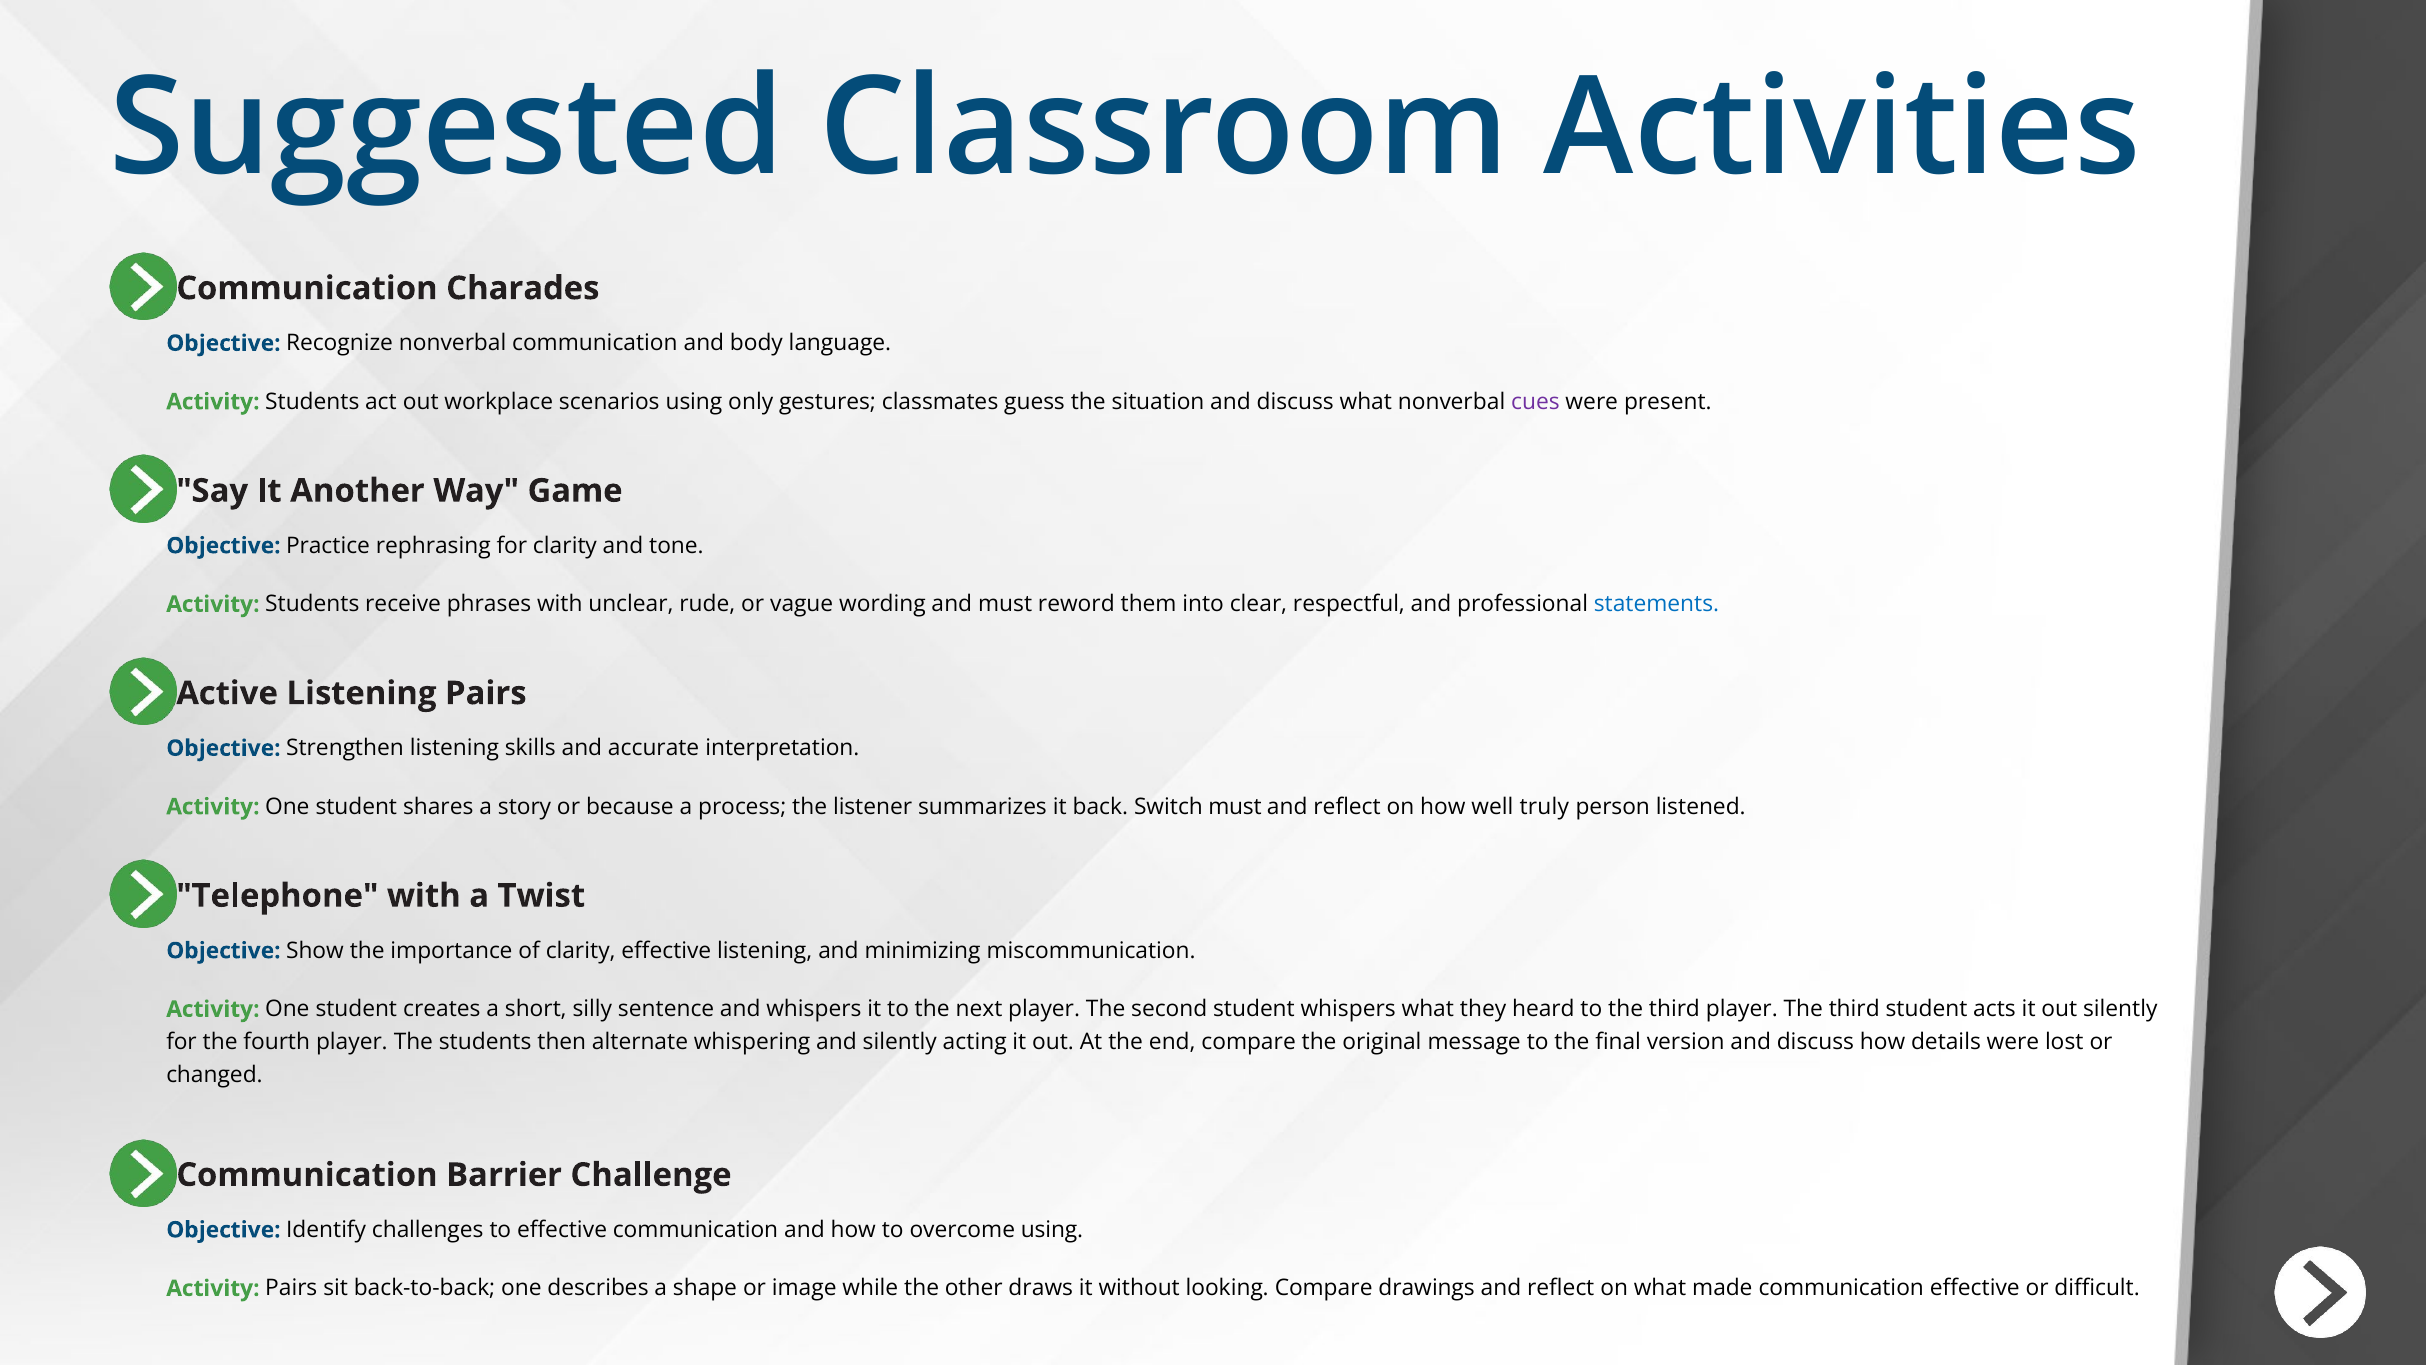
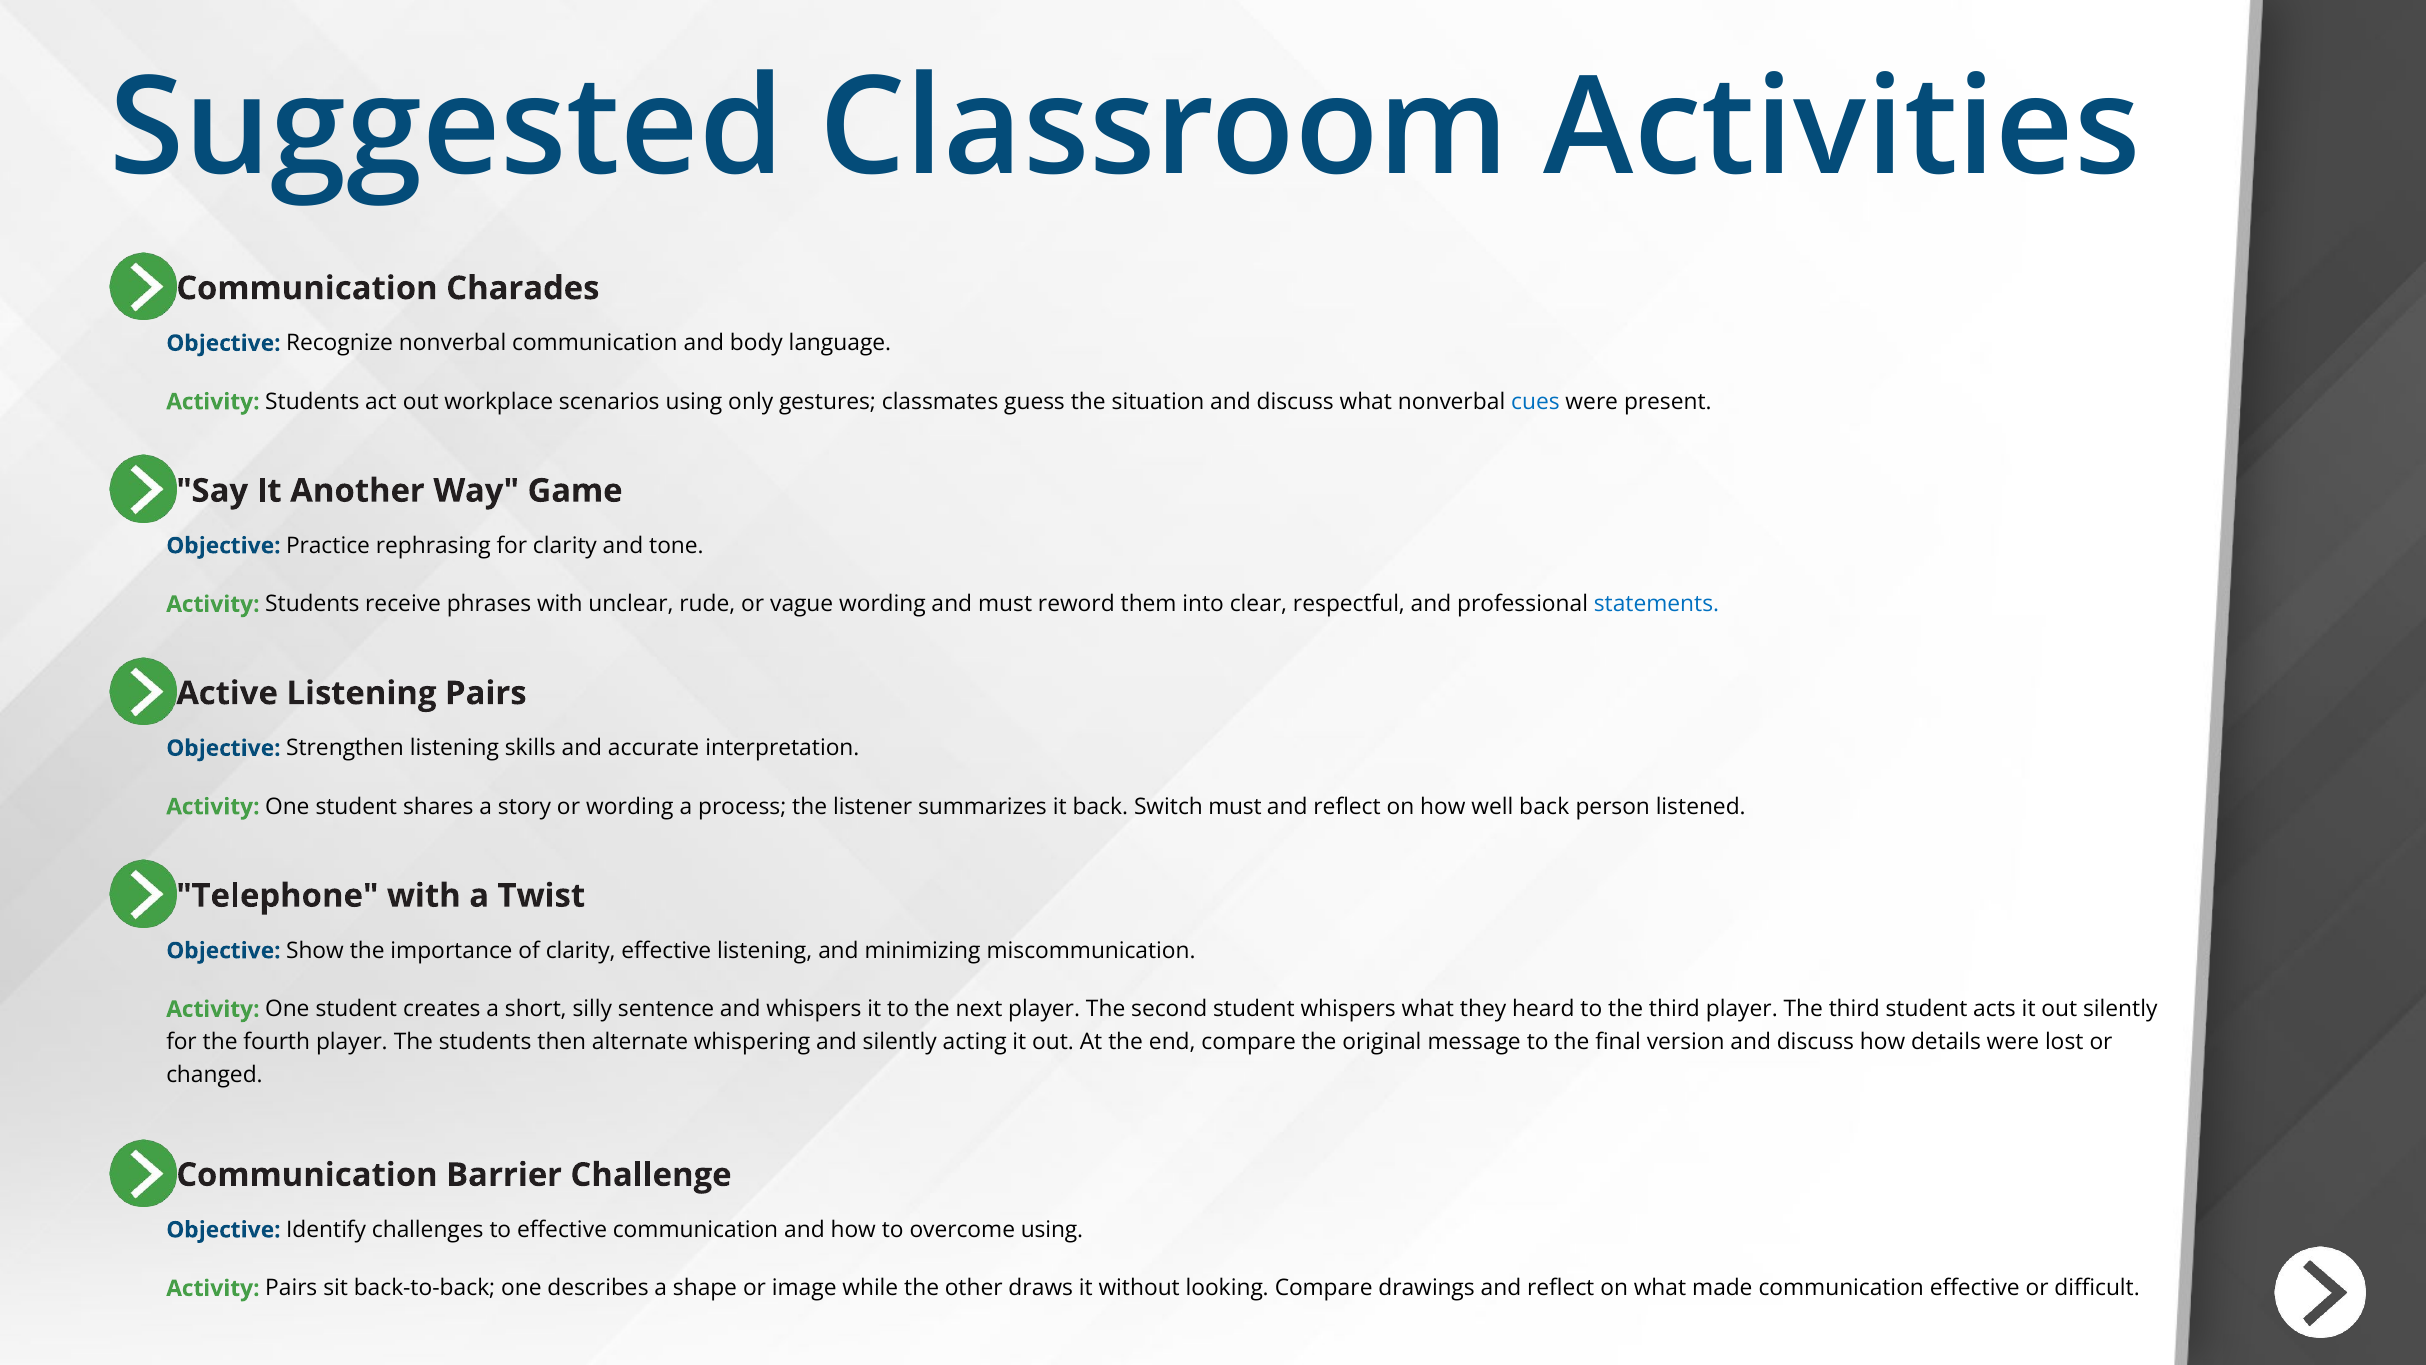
cues colour: purple -> blue
or because: because -> wording
well truly: truly -> back
